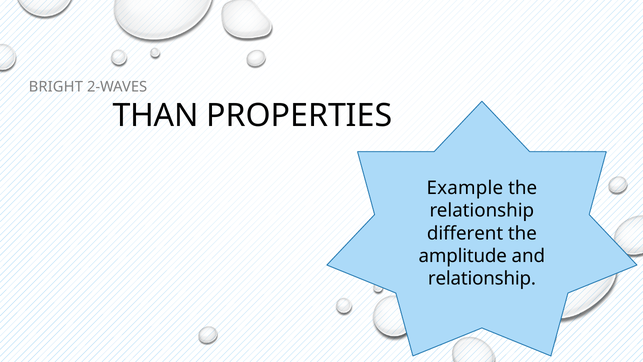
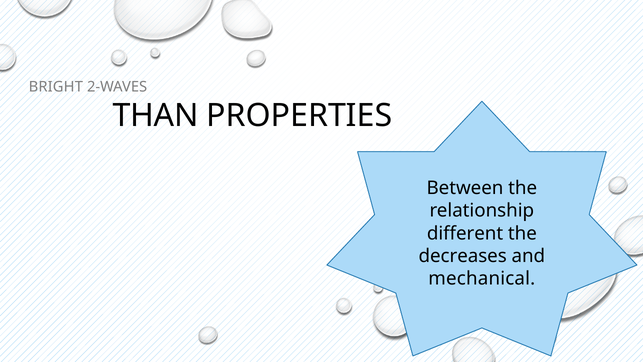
Example: Example -> Between
amplitude: amplitude -> decreases
relationship at (482, 278): relationship -> mechanical
